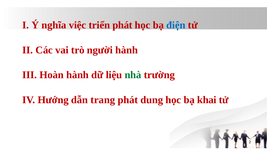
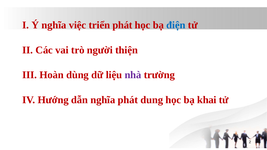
người hành: hành -> thiện
Hoàn hành: hành -> dùng
nhà colour: green -> purple
dẫn trang: trang -> nghĩa
